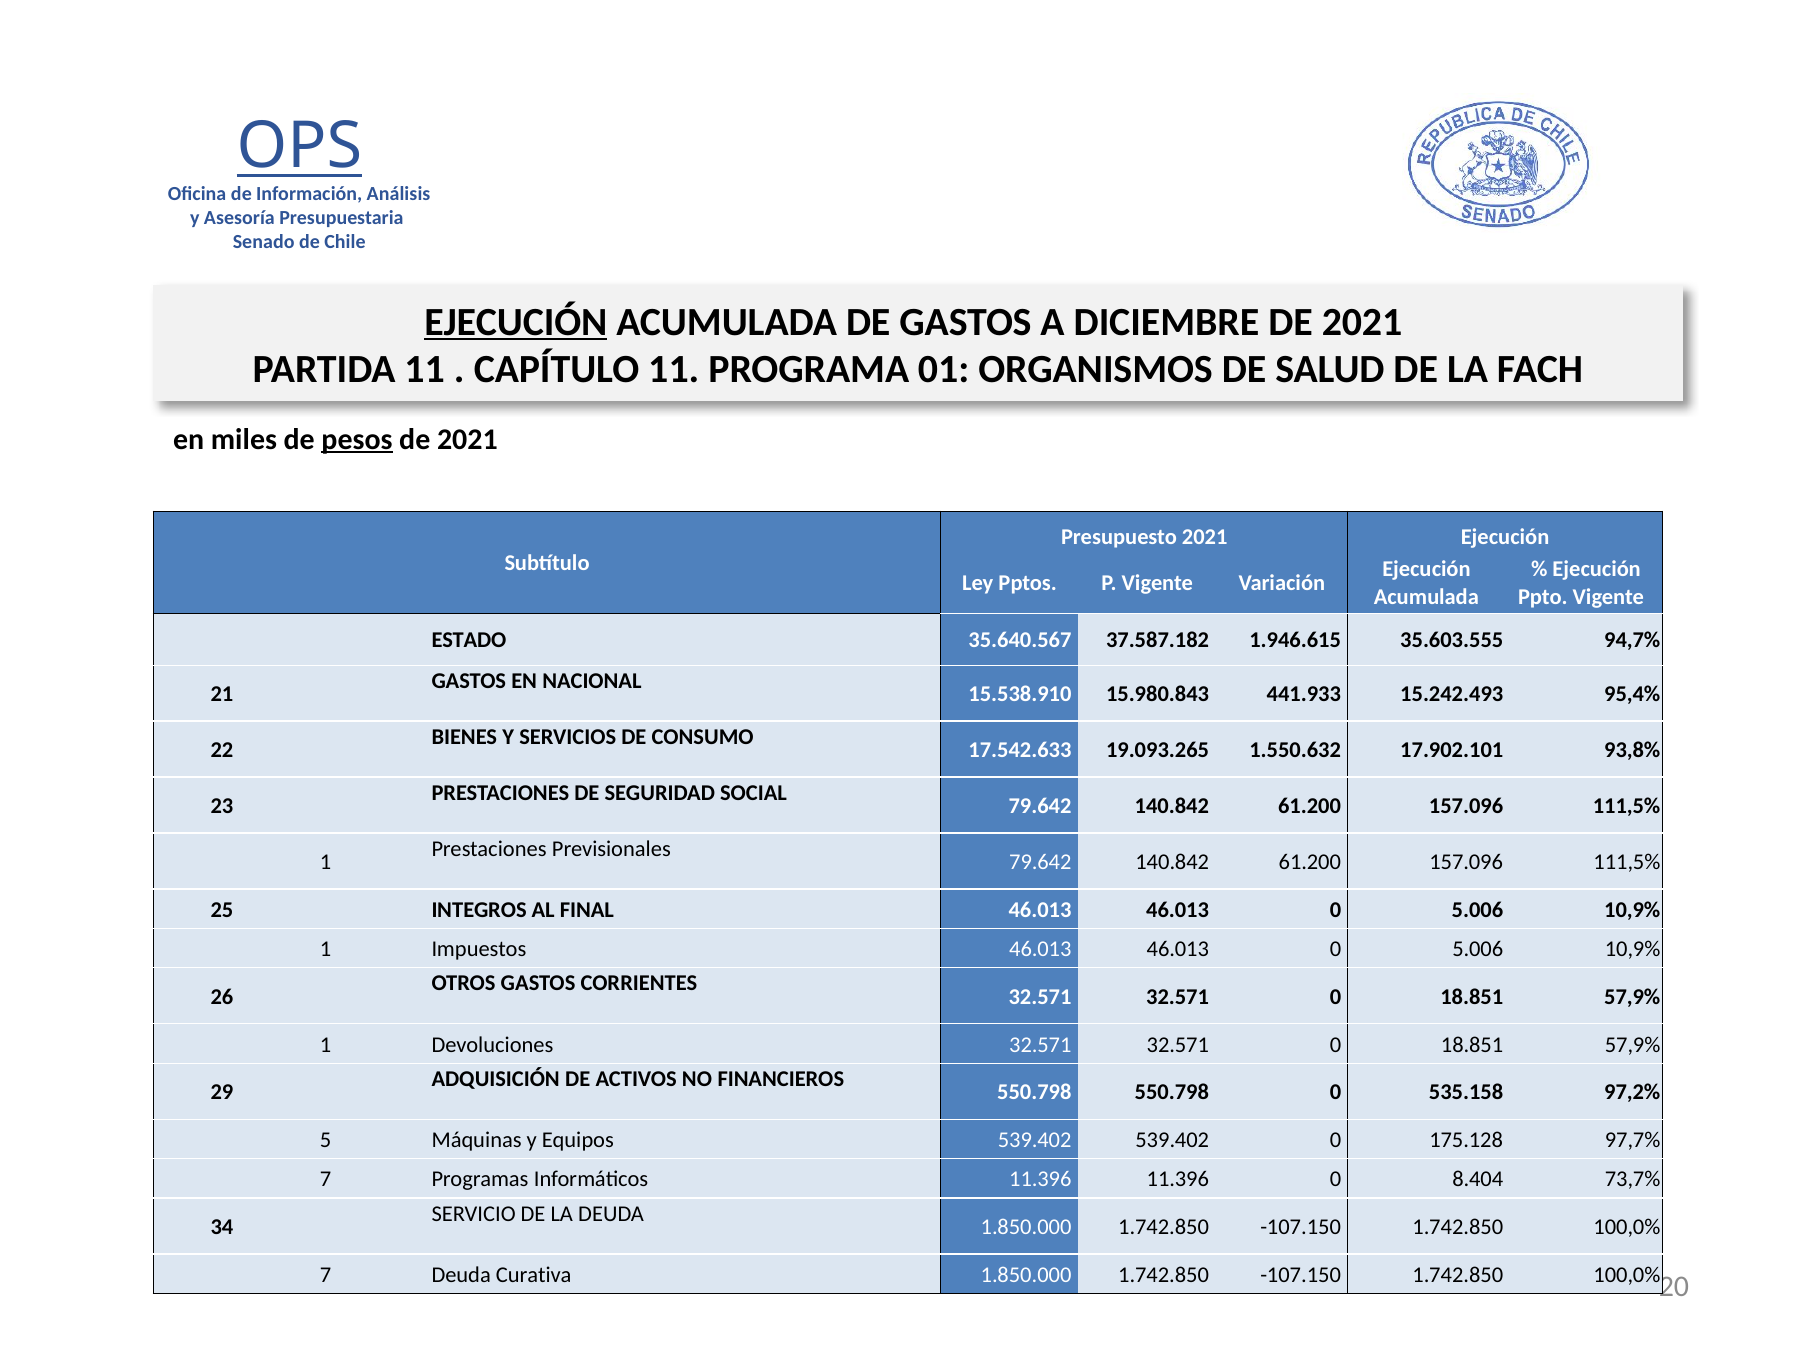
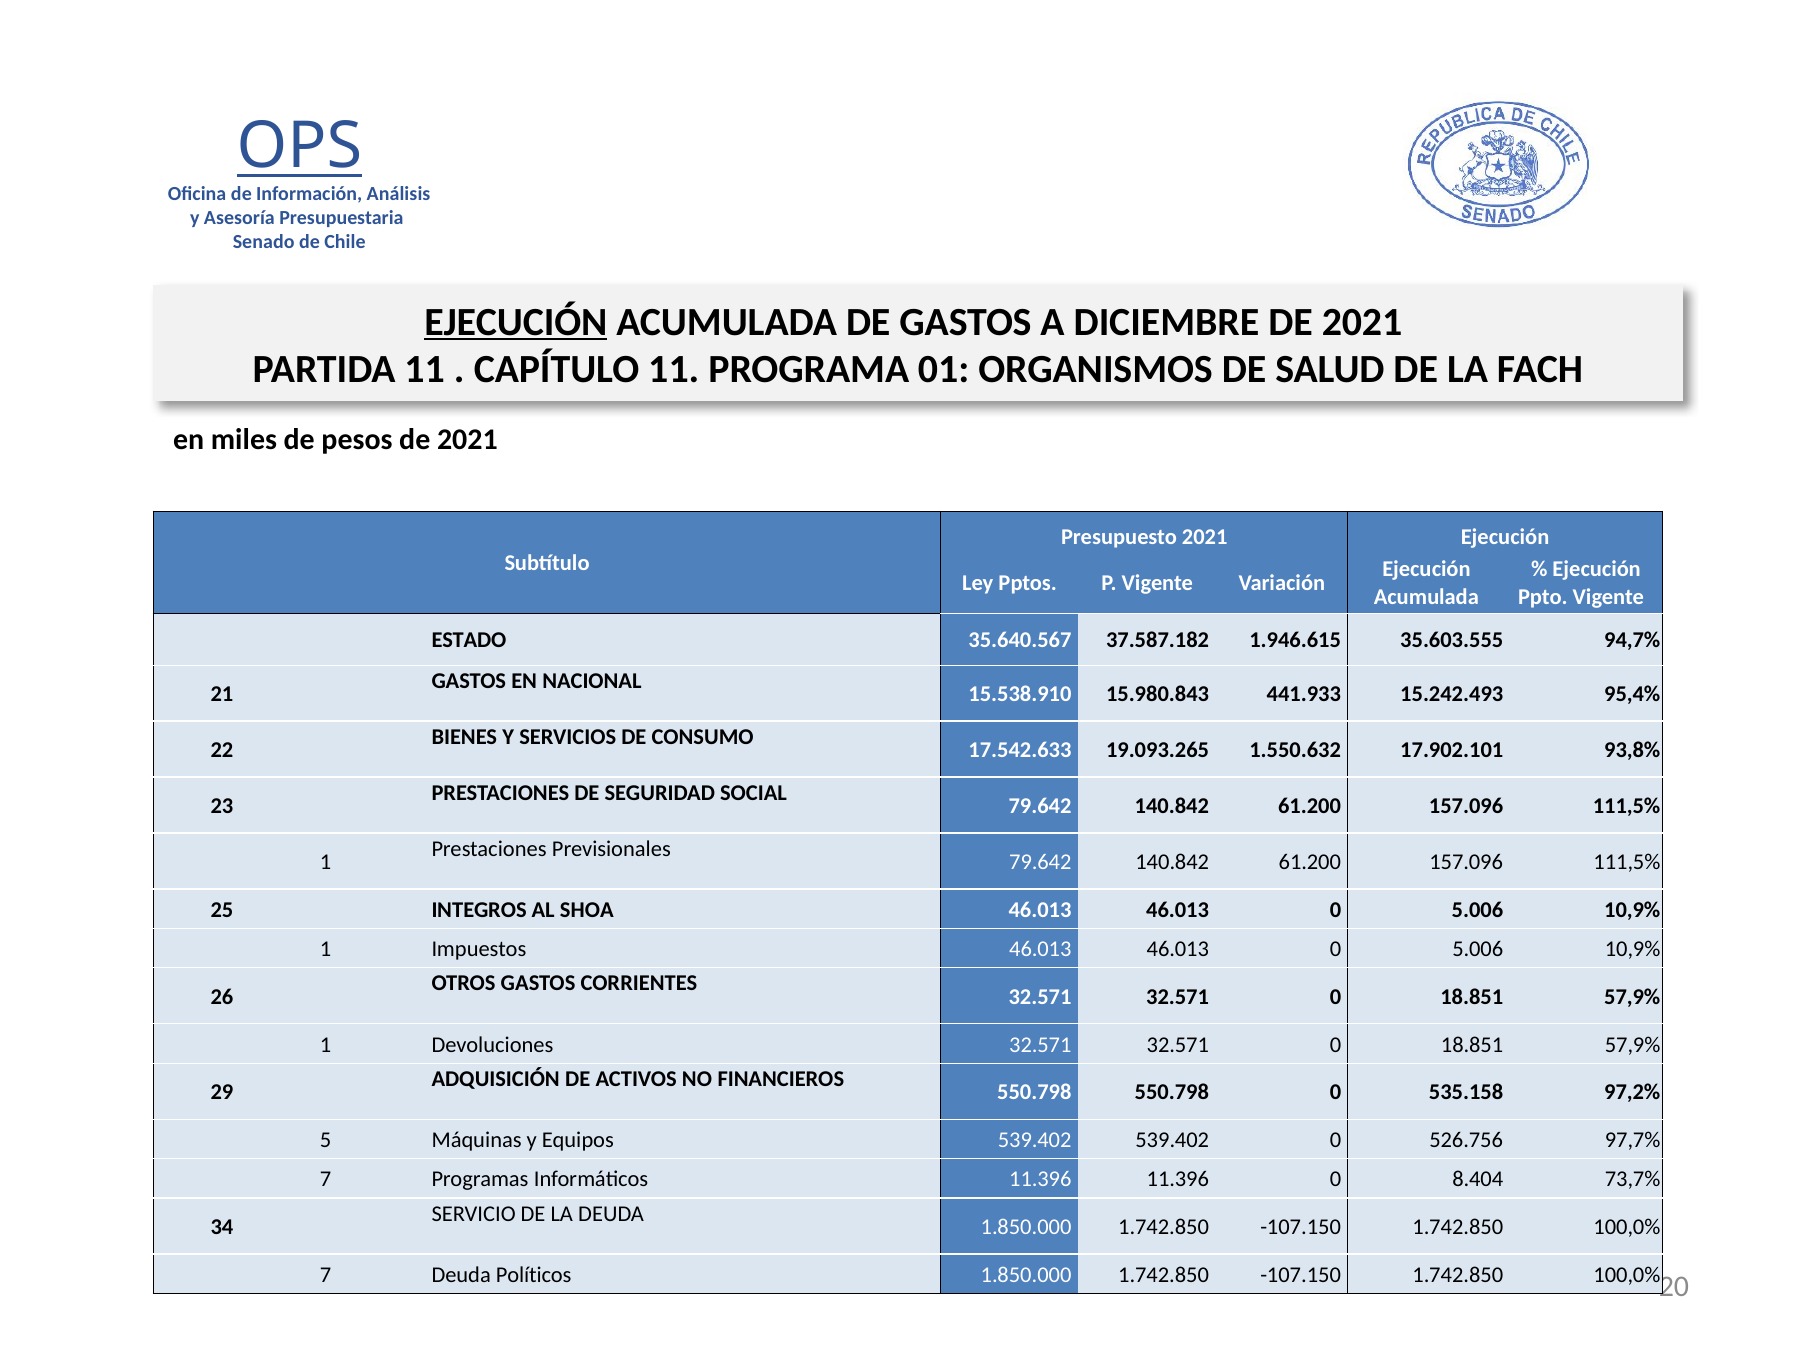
pesos underline: present -> none
FINAL: FINAL -> SHOA
175.128: 175.128 -> 526.756
Curativa: Curativa -> Políticos
